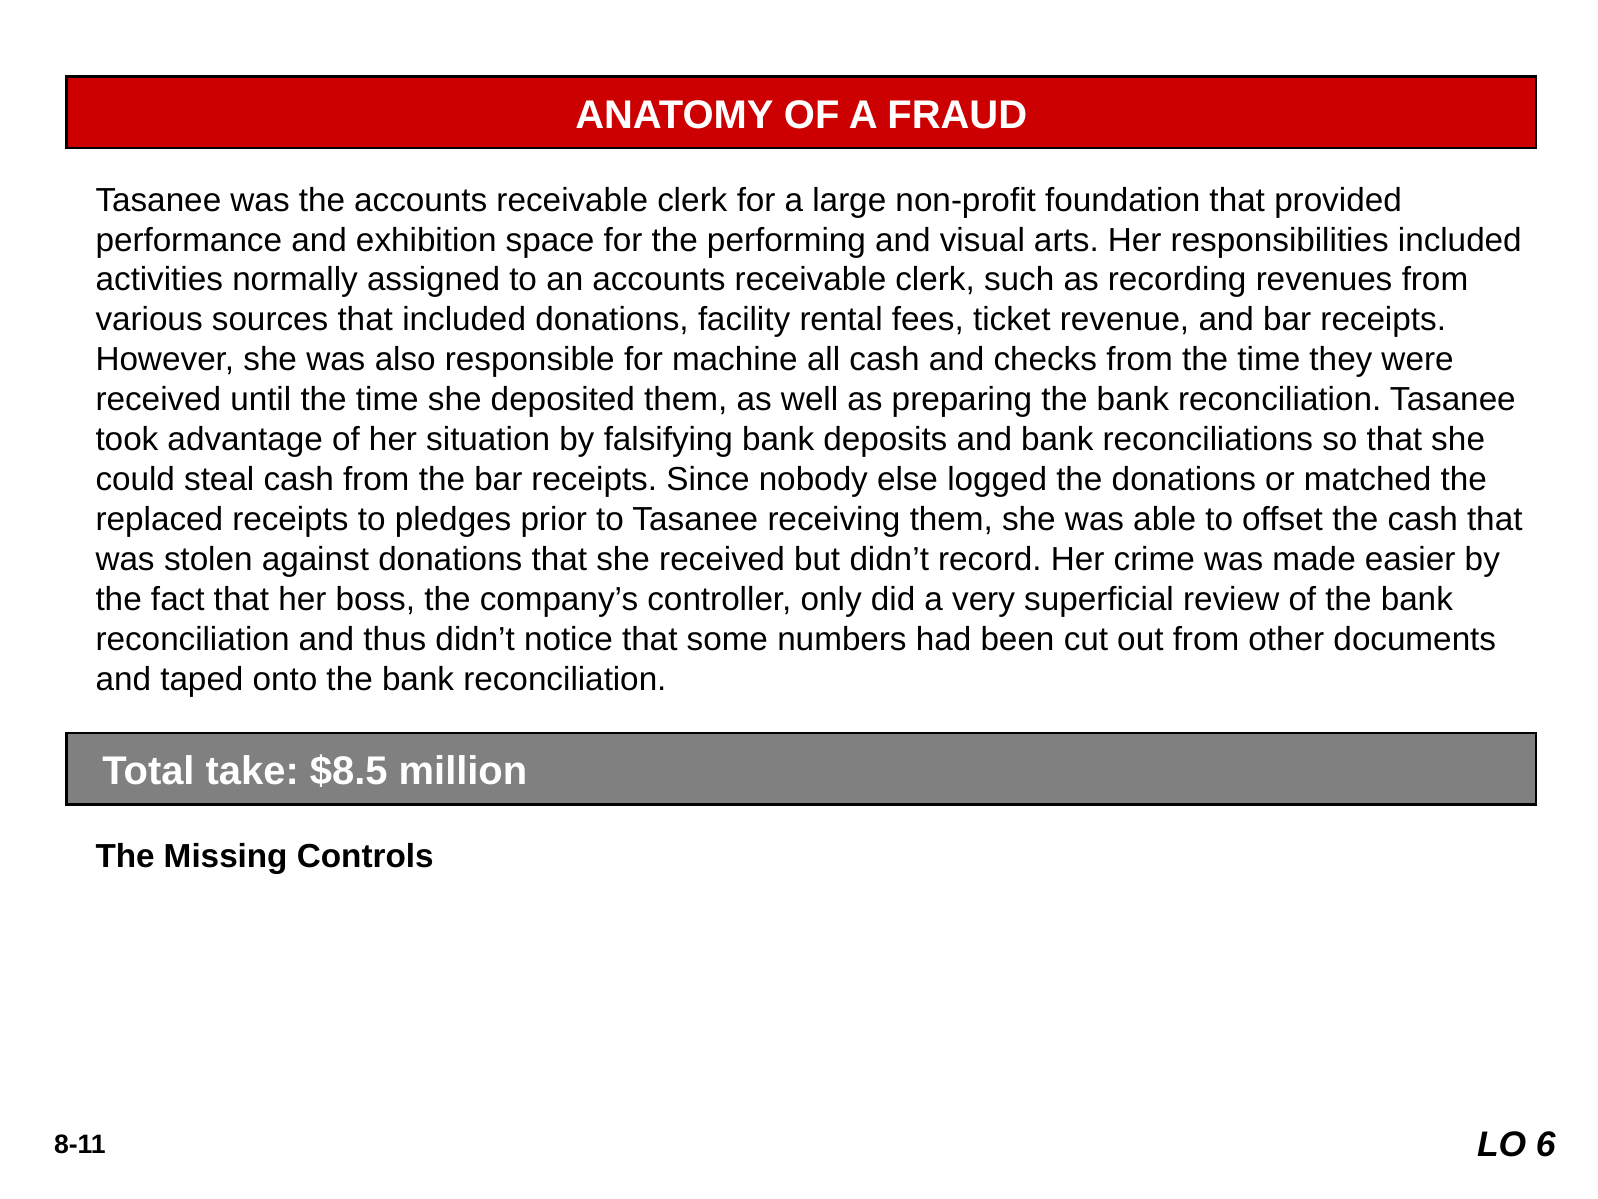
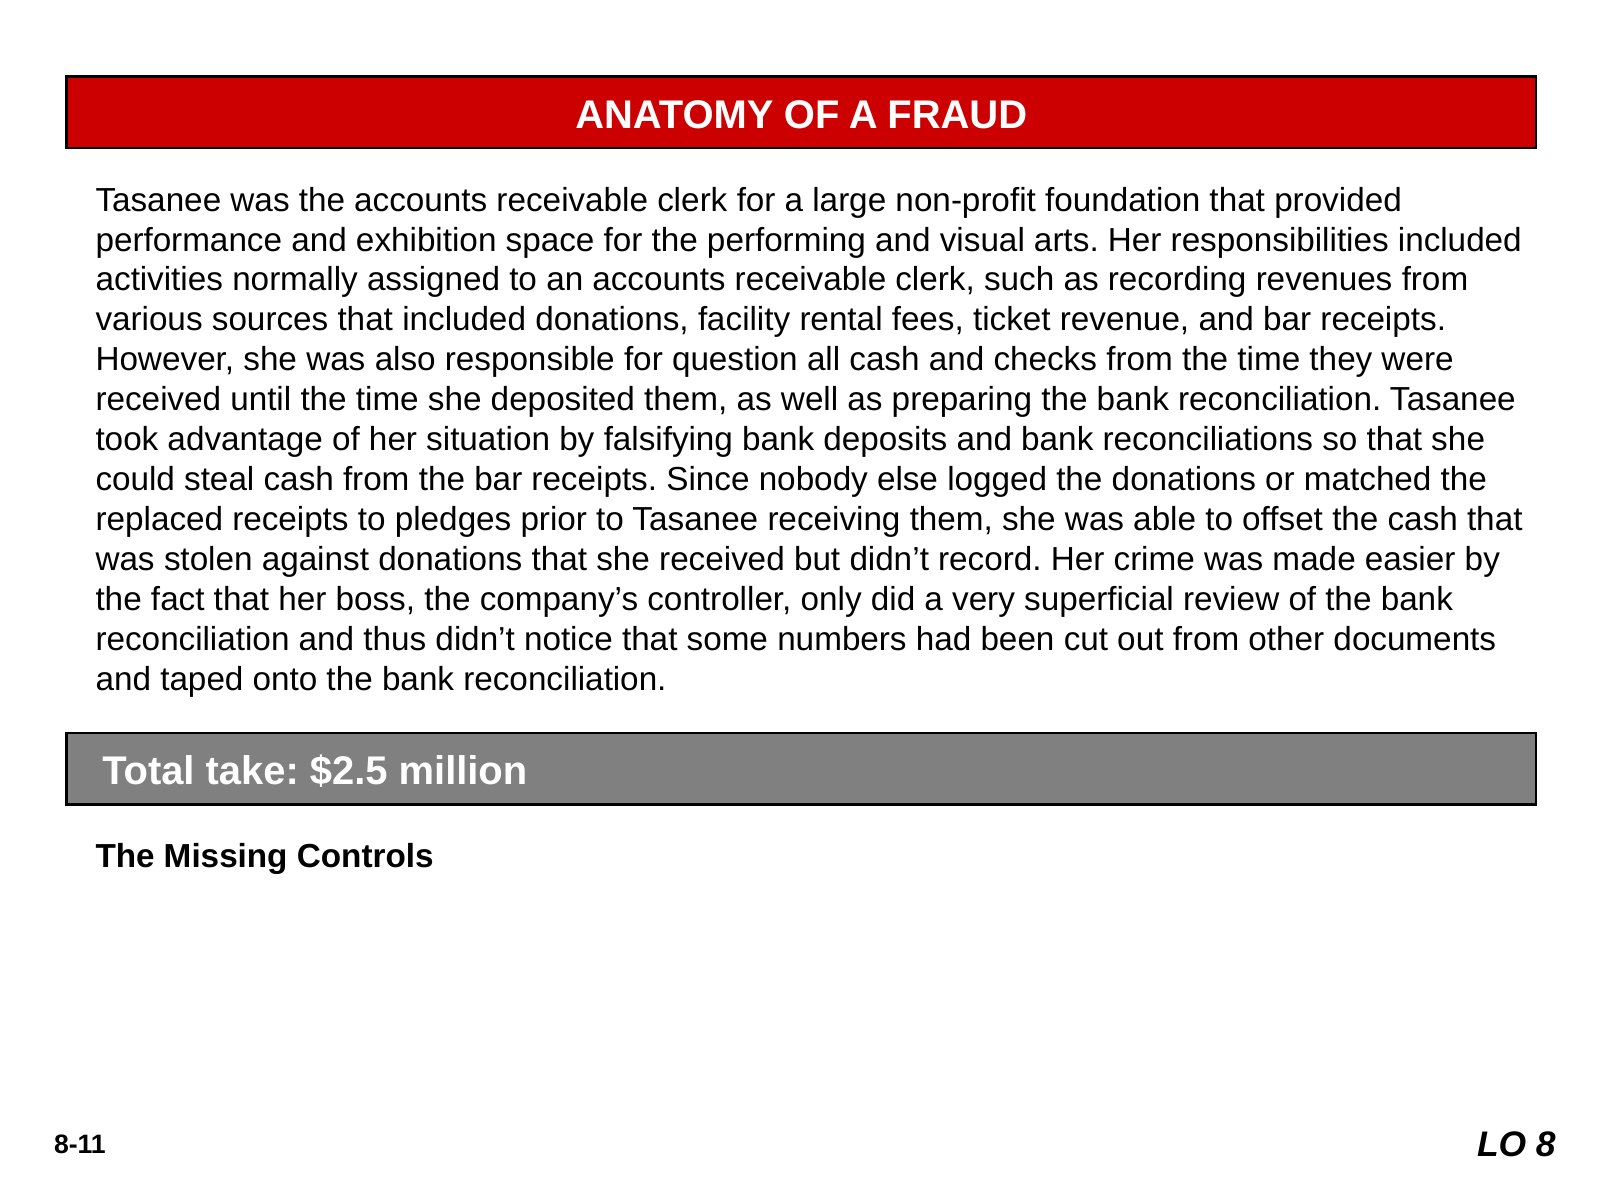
machine: machine -> question
$8.5: $8.5 -> $2.5
6: 6 -> 8
